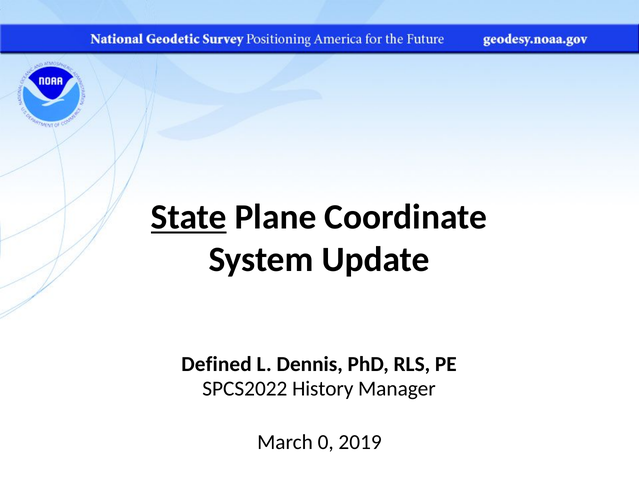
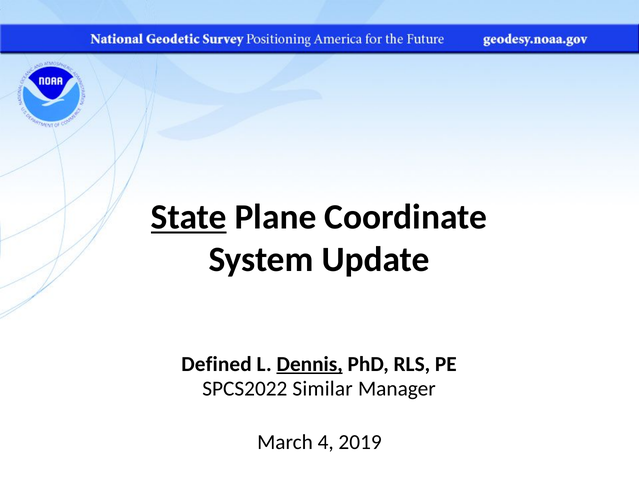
Dennis underline: none -> present
History: History -> Similar
0: 0 -> 4
